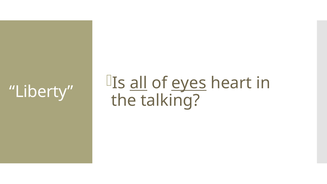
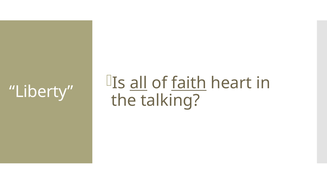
eyes: eyes -> faith
